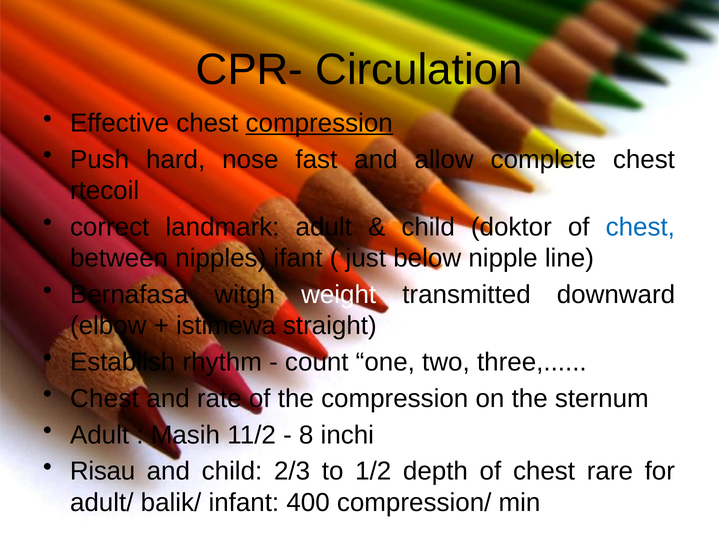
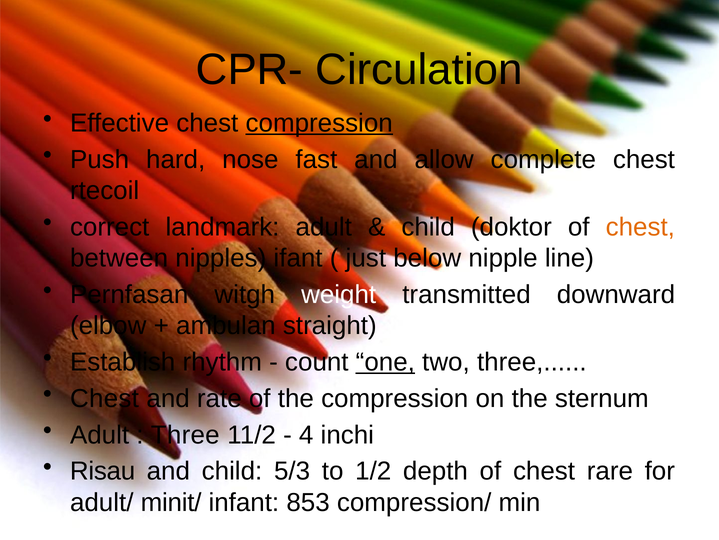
chest at (640, 227) colour: blue -> orange
Bernafasa: Bernafasa -> Pernfasan
istimewa: istimewa -> ambulan
one underline: none -> present
Masih at (185, 434): Masih -> Three
8: 8 -> 4
2/3: 2/3 -> 5/3
balik/: balik/ -> minit/
400: 400 -> 853
